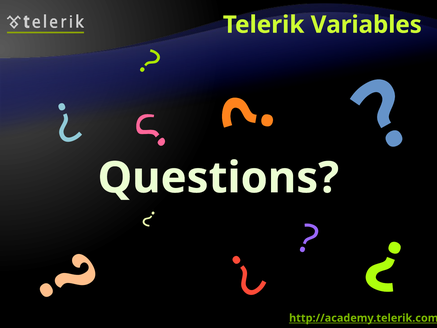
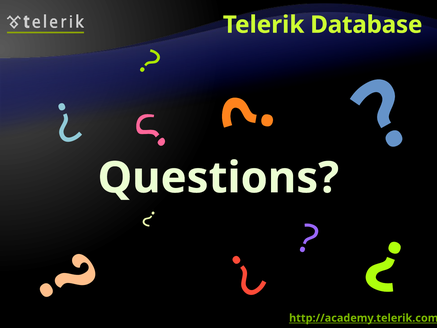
Variables: Variables -> Database
